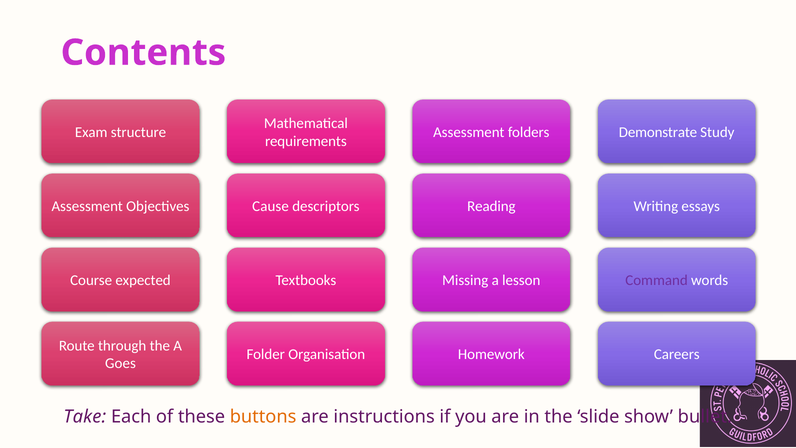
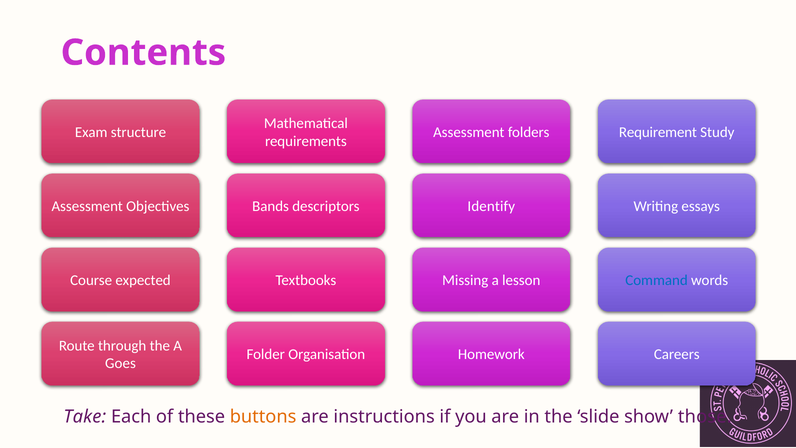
Demonstrate: Demonstrate -> Requirement
Cause: Cause -> Bands
Reading: Reading -> Identify
Command colour: purple -> blue
bullet: bullet -> those
